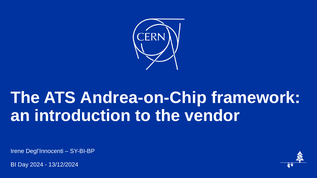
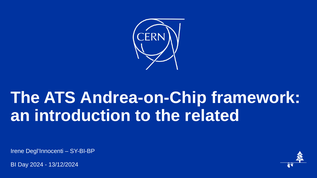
vendor: vendor -> related
